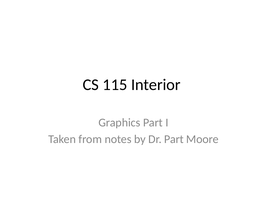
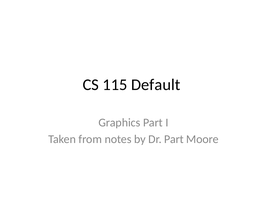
Interior: Interior -> Default
